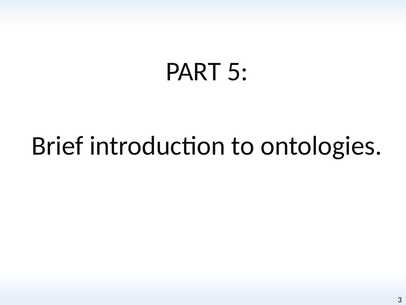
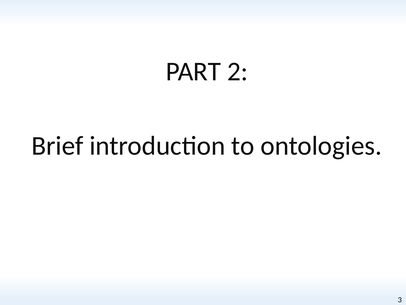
5: 5 -> 2
